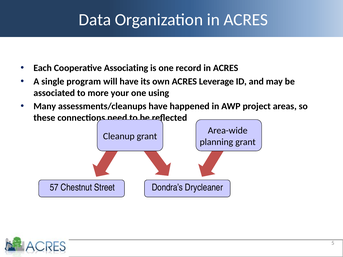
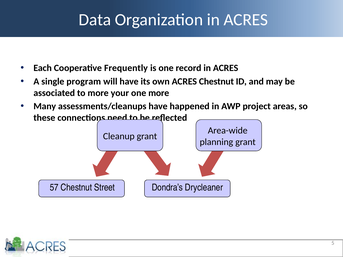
Associating: Associating -> Frequently
ACRES Leverage: Leverage -> Chestnut
one using: using -> more
